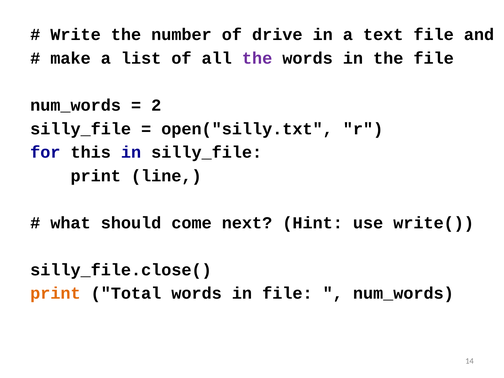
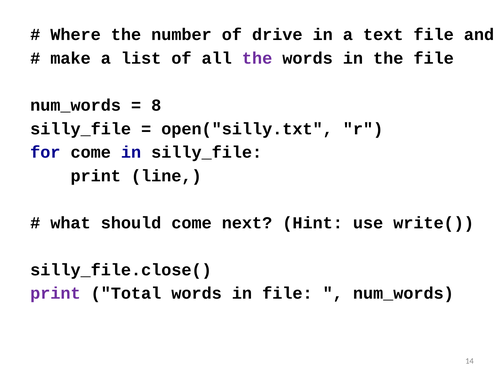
Write: Write -> Where
2: 2 -> 8
for this: this -> come
print at (55, 293) colour: orange -> purple
